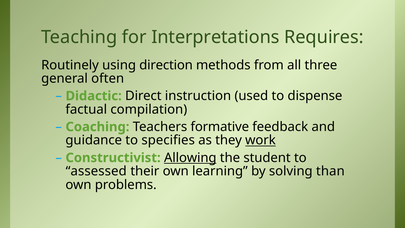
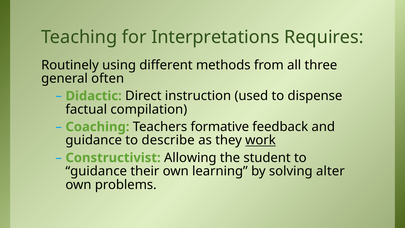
direction: direction -> different
specifies: specifies -> describe
Allowing underline: present -> none
assessed at (96, 171): assessed -> guidance
than: than -> alter
